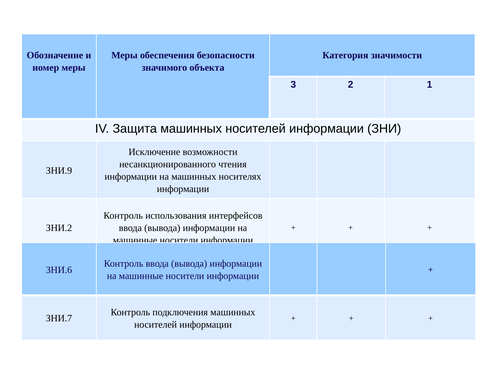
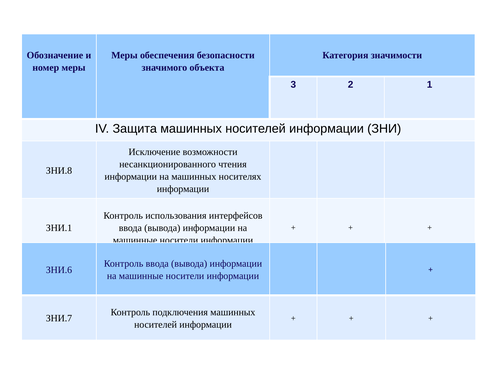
ЗНИ.9: ЗНИ.9 -> ЗНИ.8
ЗНИ.2: ЗНИ.2 -> ЗНИ.1
